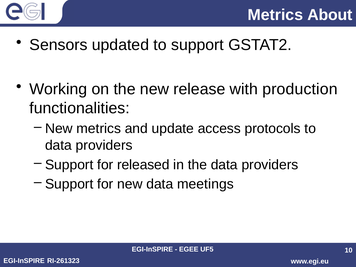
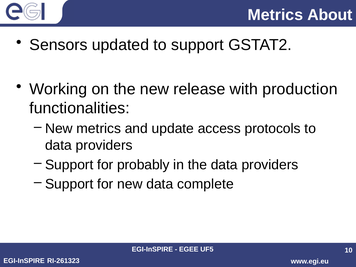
released: released -> probably
meetings: meetings -> complete
